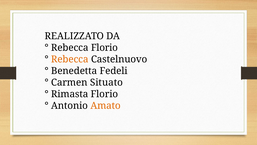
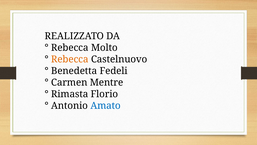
Rebecca Florio: Florio -> Molto
Situato: Situato -> Mentre
Amato colour: orange -> blue
